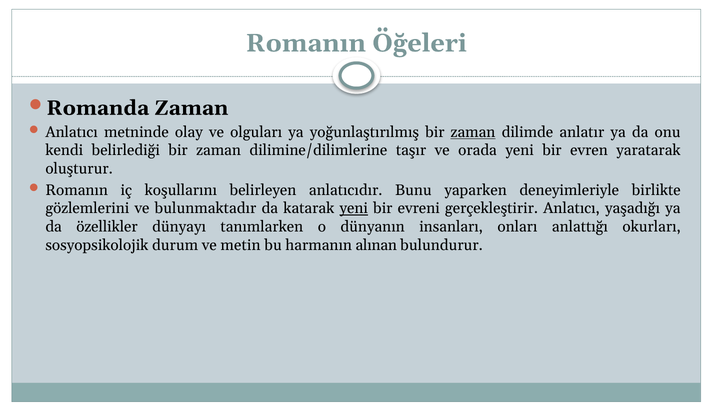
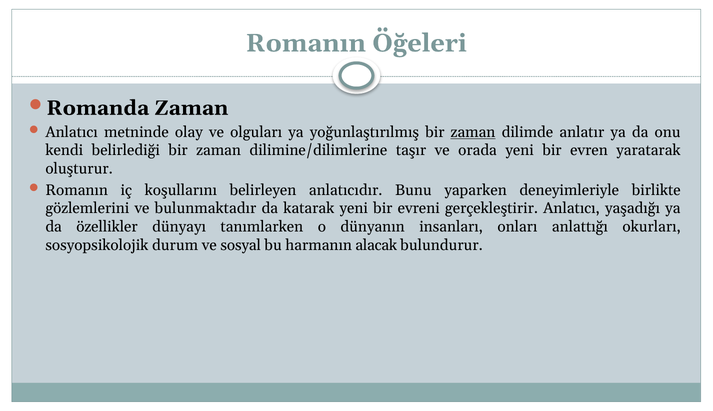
yeni at (354, 209) underline: present -> none
metin: metin -> sosyal
alınan: alınan -> alacak
